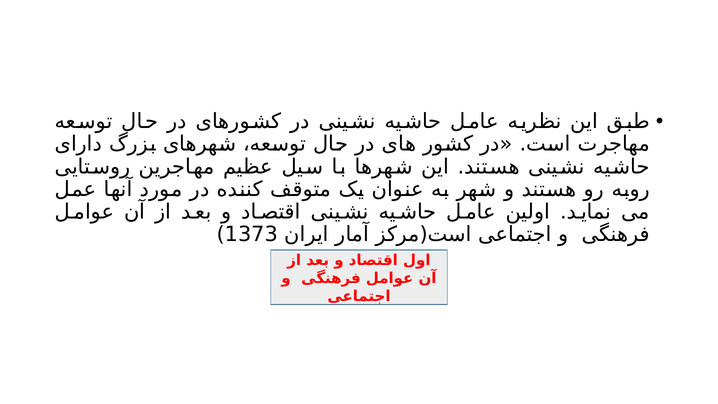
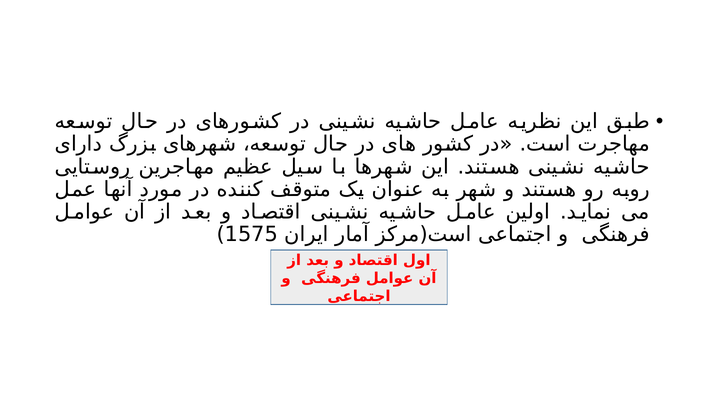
1373: 1373 -> 1575
